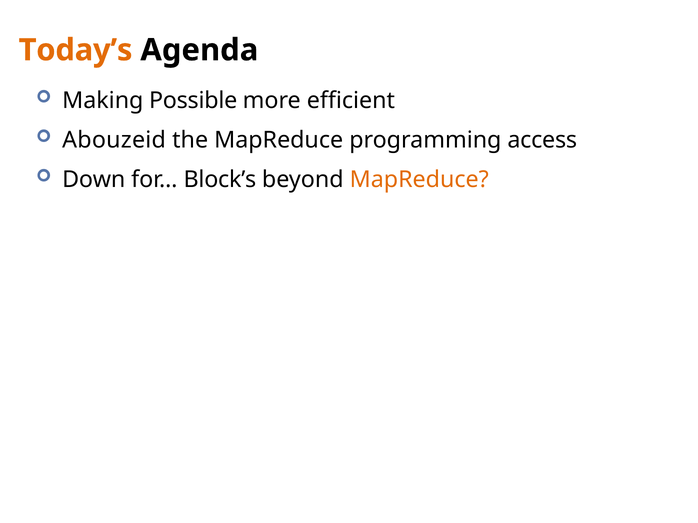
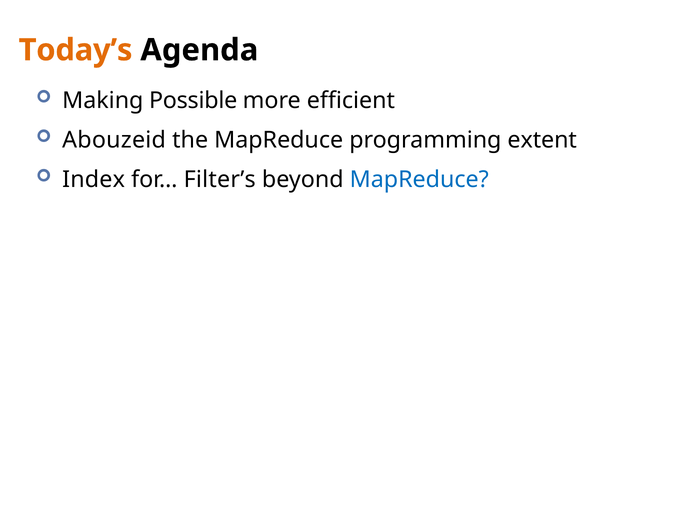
access: access -> extent
Down: Down -> Index
Block’s: Block’s -> Filter’s
MapReduce at (419, 180) colour: orange -> blue
